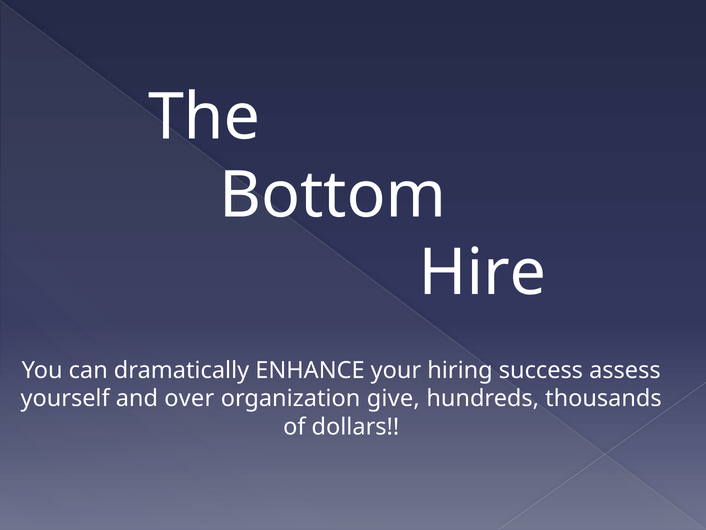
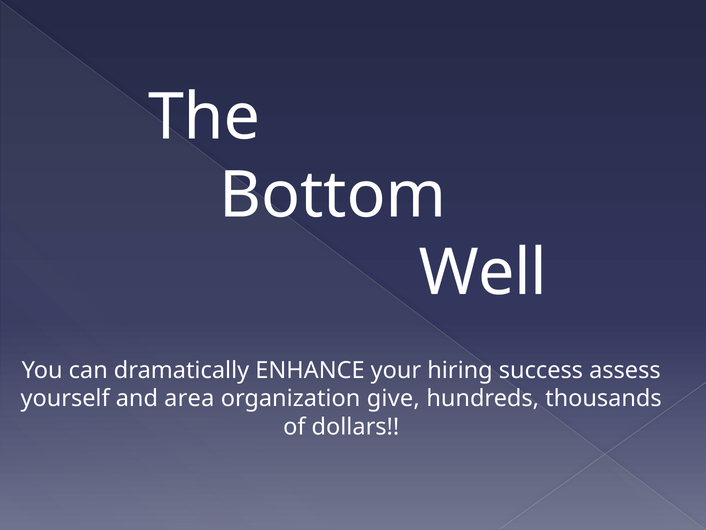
Hire: Hire -> Well
over: over -> area
